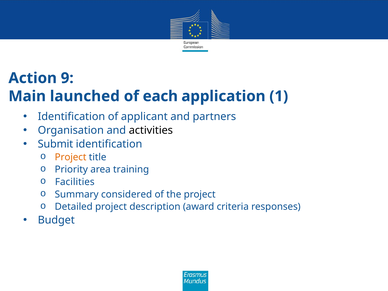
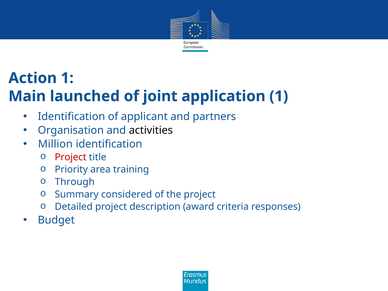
Action 9: 9 -> 1
each: each -> joint
Submit: Submit -> Million
Project at (71, 157) colour: orange -> red
Facilities: Facilities -> Through
